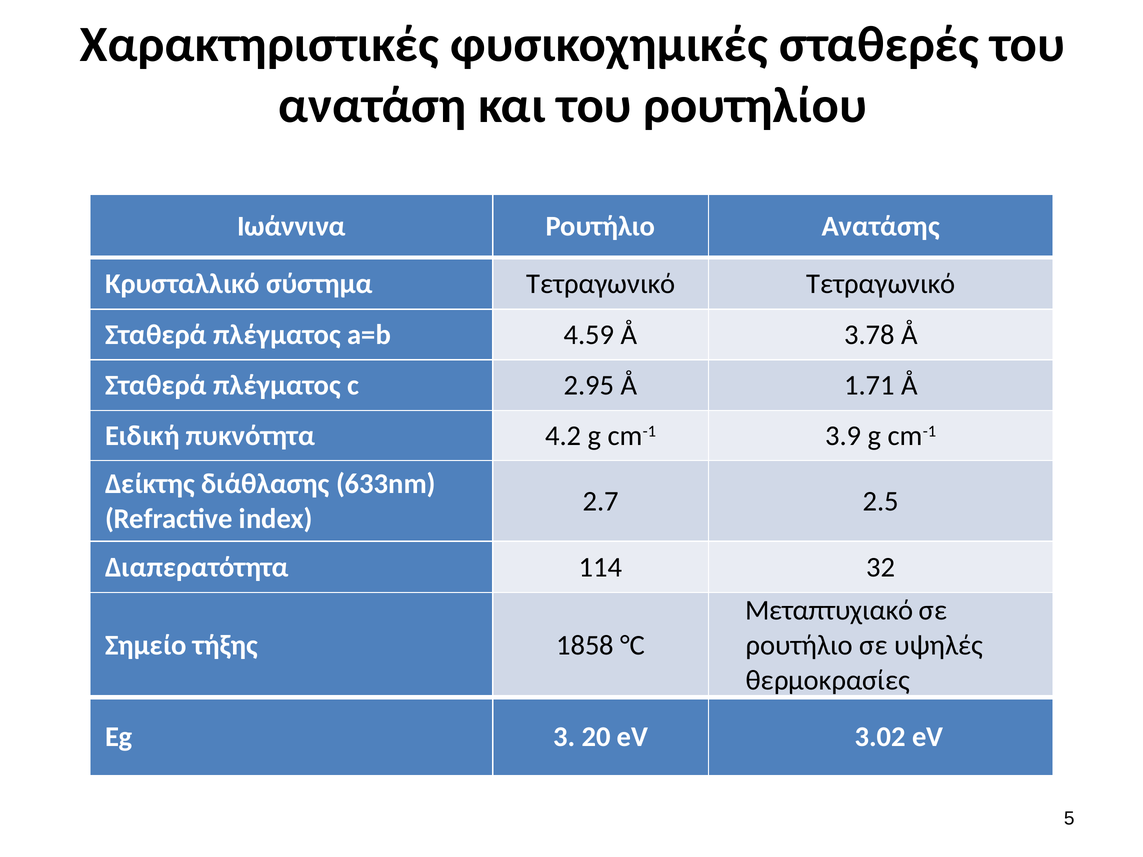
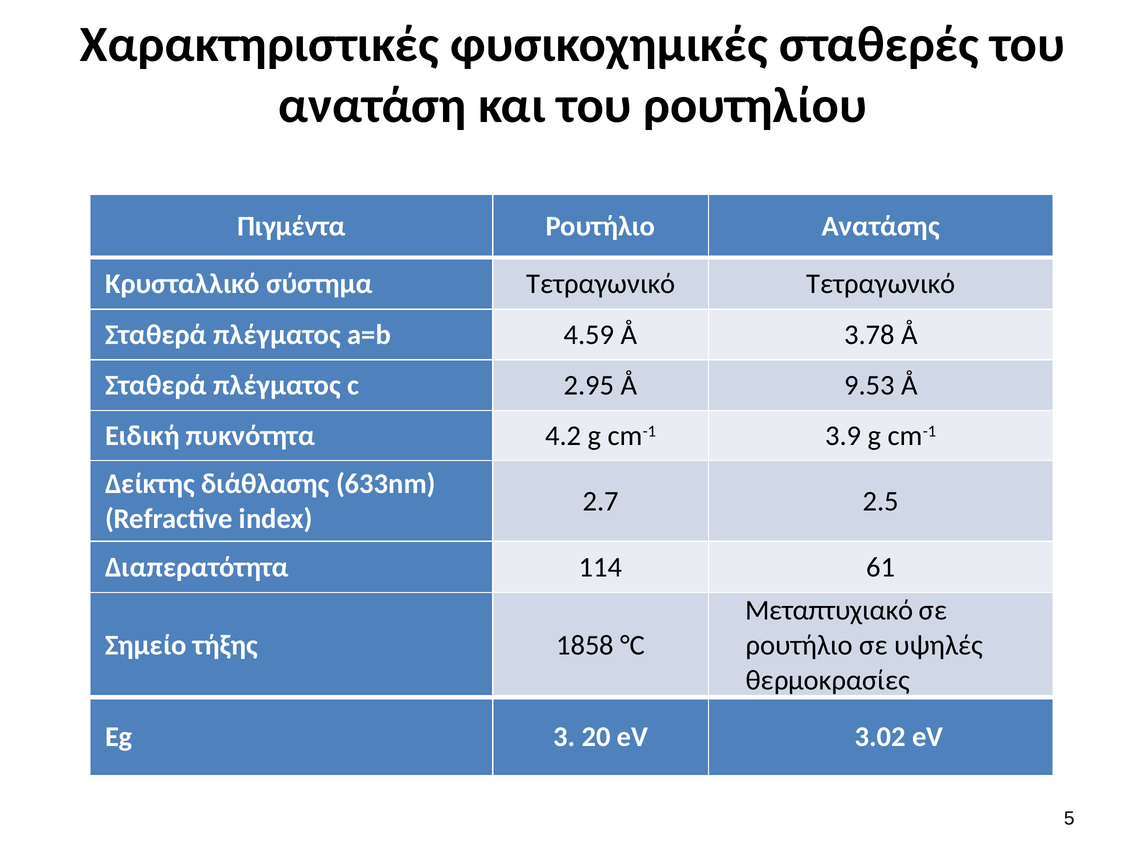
Ιωάννινα: Ιωάννινα -> Πιγμέντα
1.71: 1.71 -> 9.53
32: 32 -> 61
